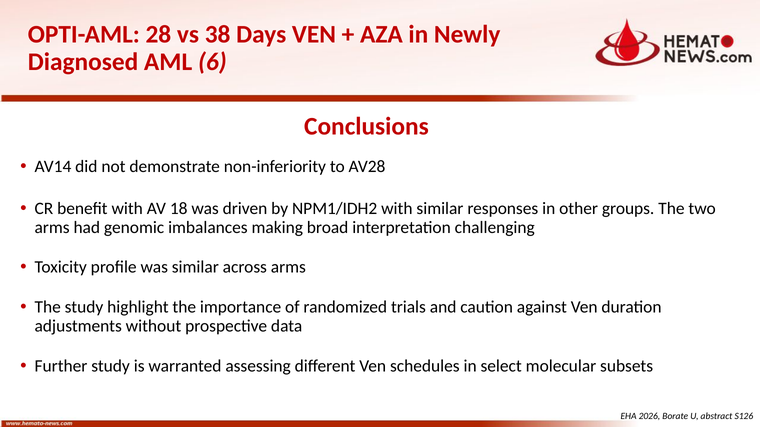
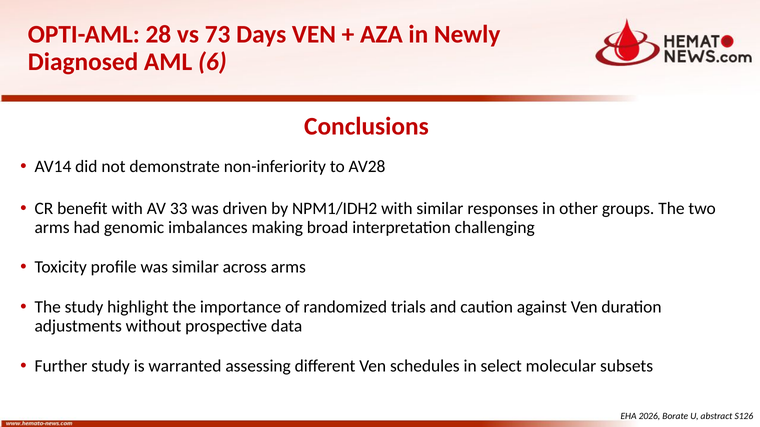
38: 38 -> 73
18: 18 -> 33
